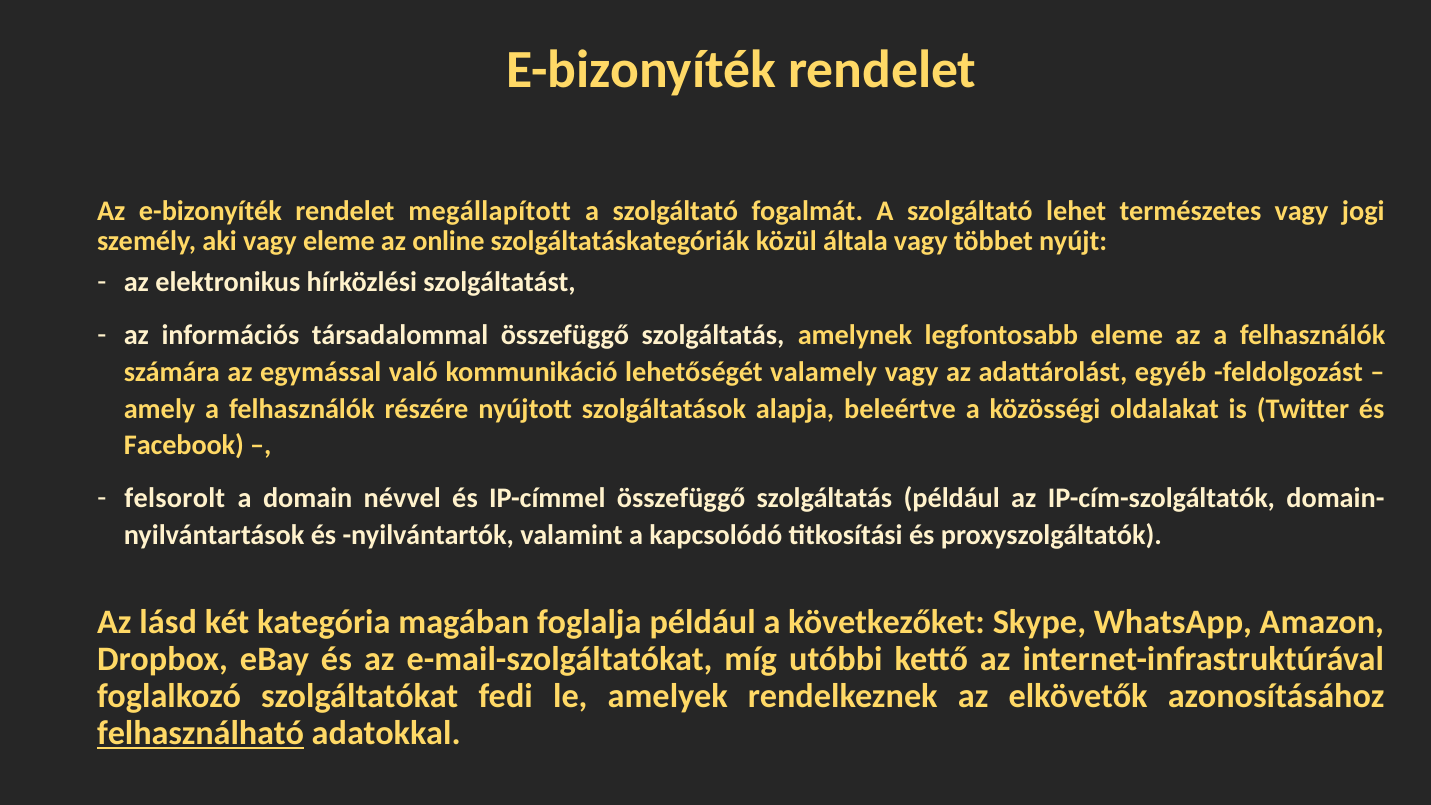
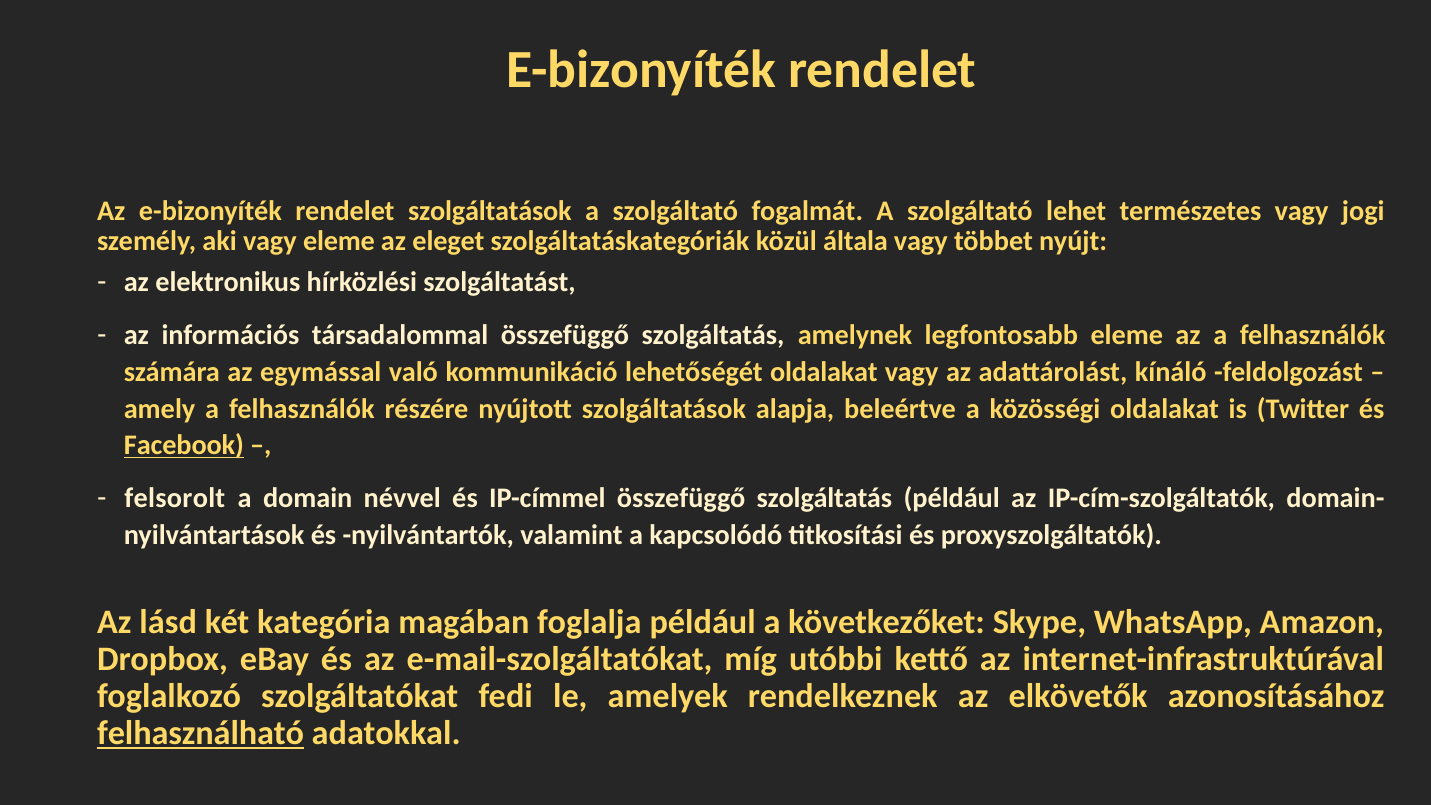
rendelet megállapított: megállapított -> szolgáltatások
online: online -> eleget
lehetőségét valamely: valamely -> oldalakat
egyéb: egyéb -> kínáló
Facebook underline: none -> present
